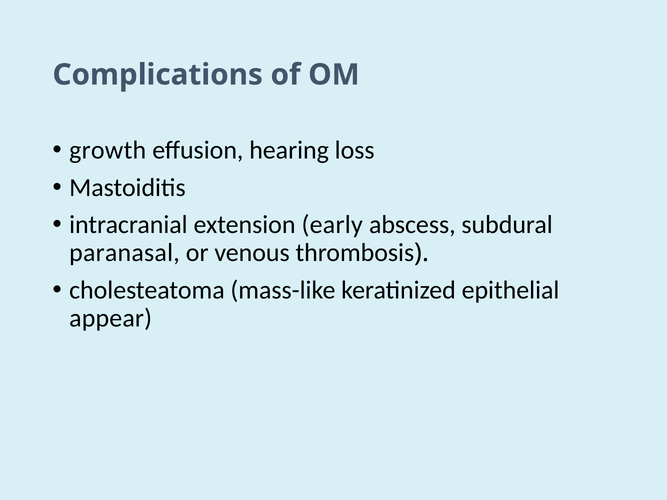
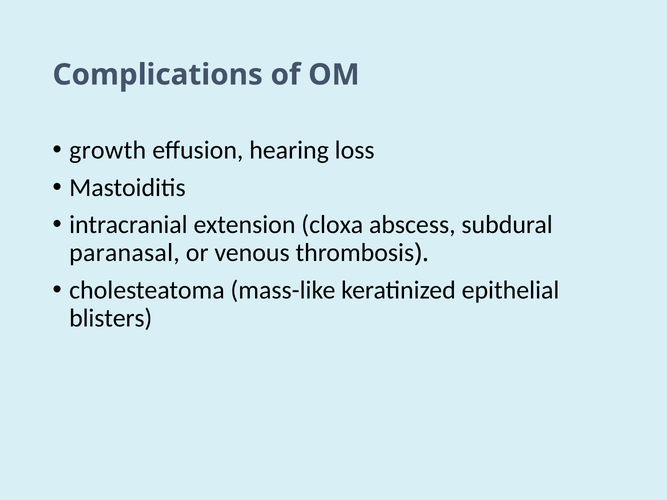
early: early -> cloxa
appear: appear -> blisters
